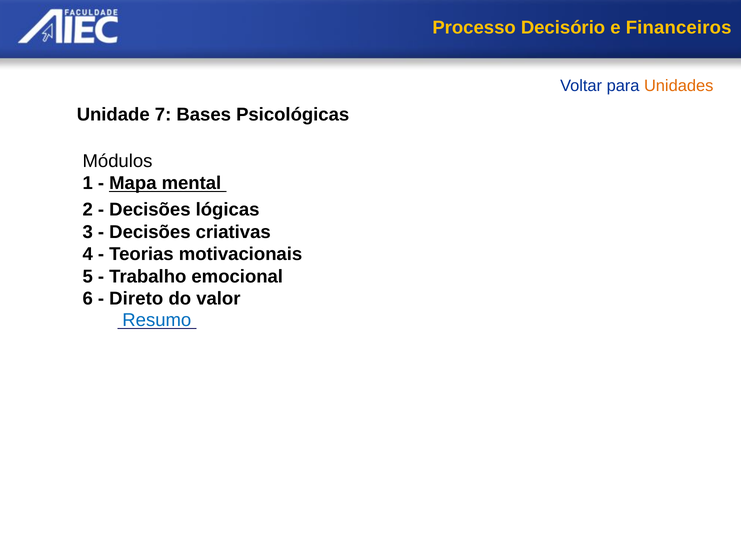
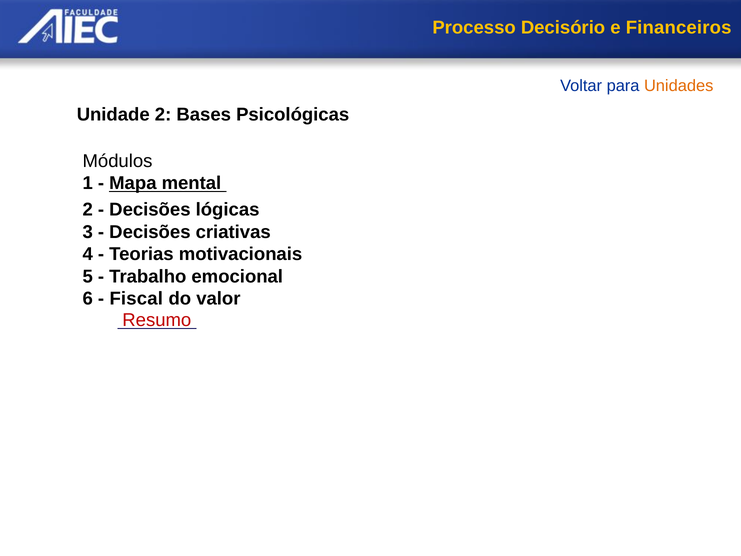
Unidade 7: 7 -> 2
Direto: Direto -> Fiscal
Resumo colour: blue -> red
